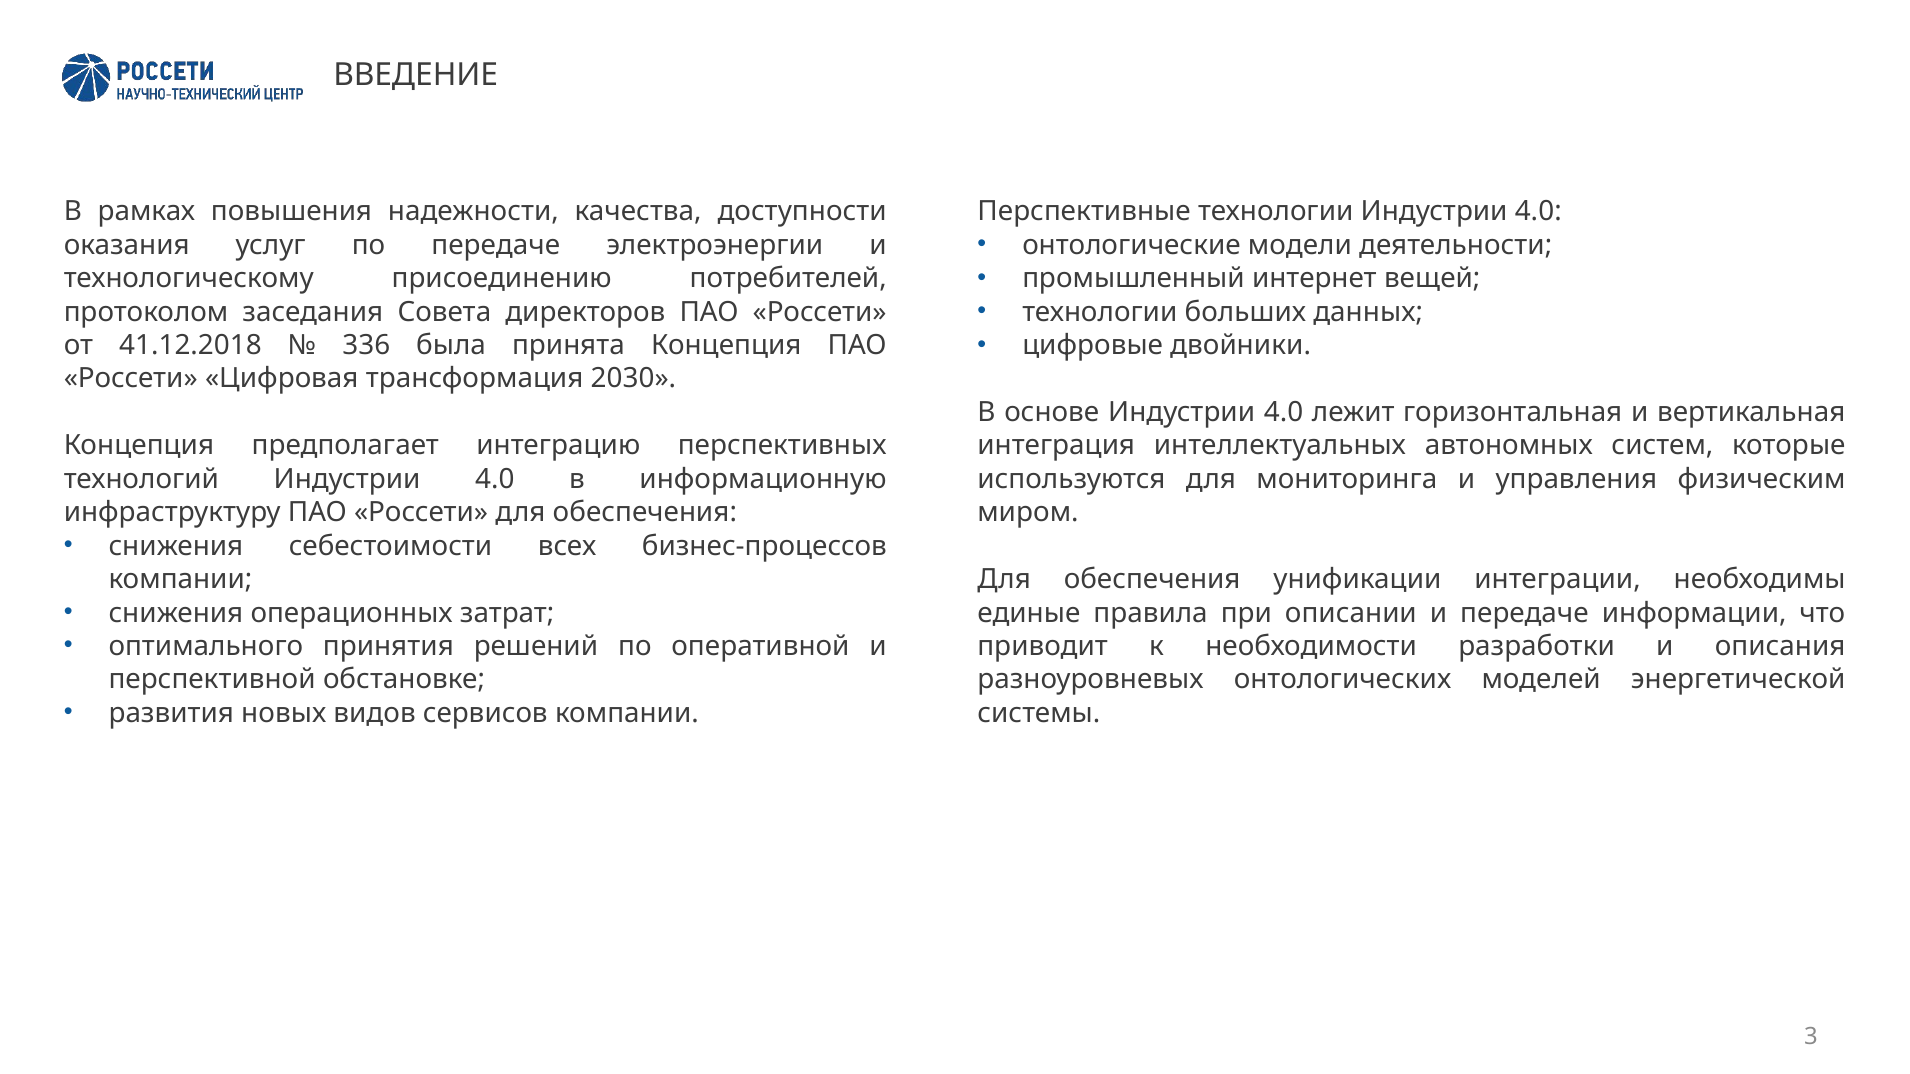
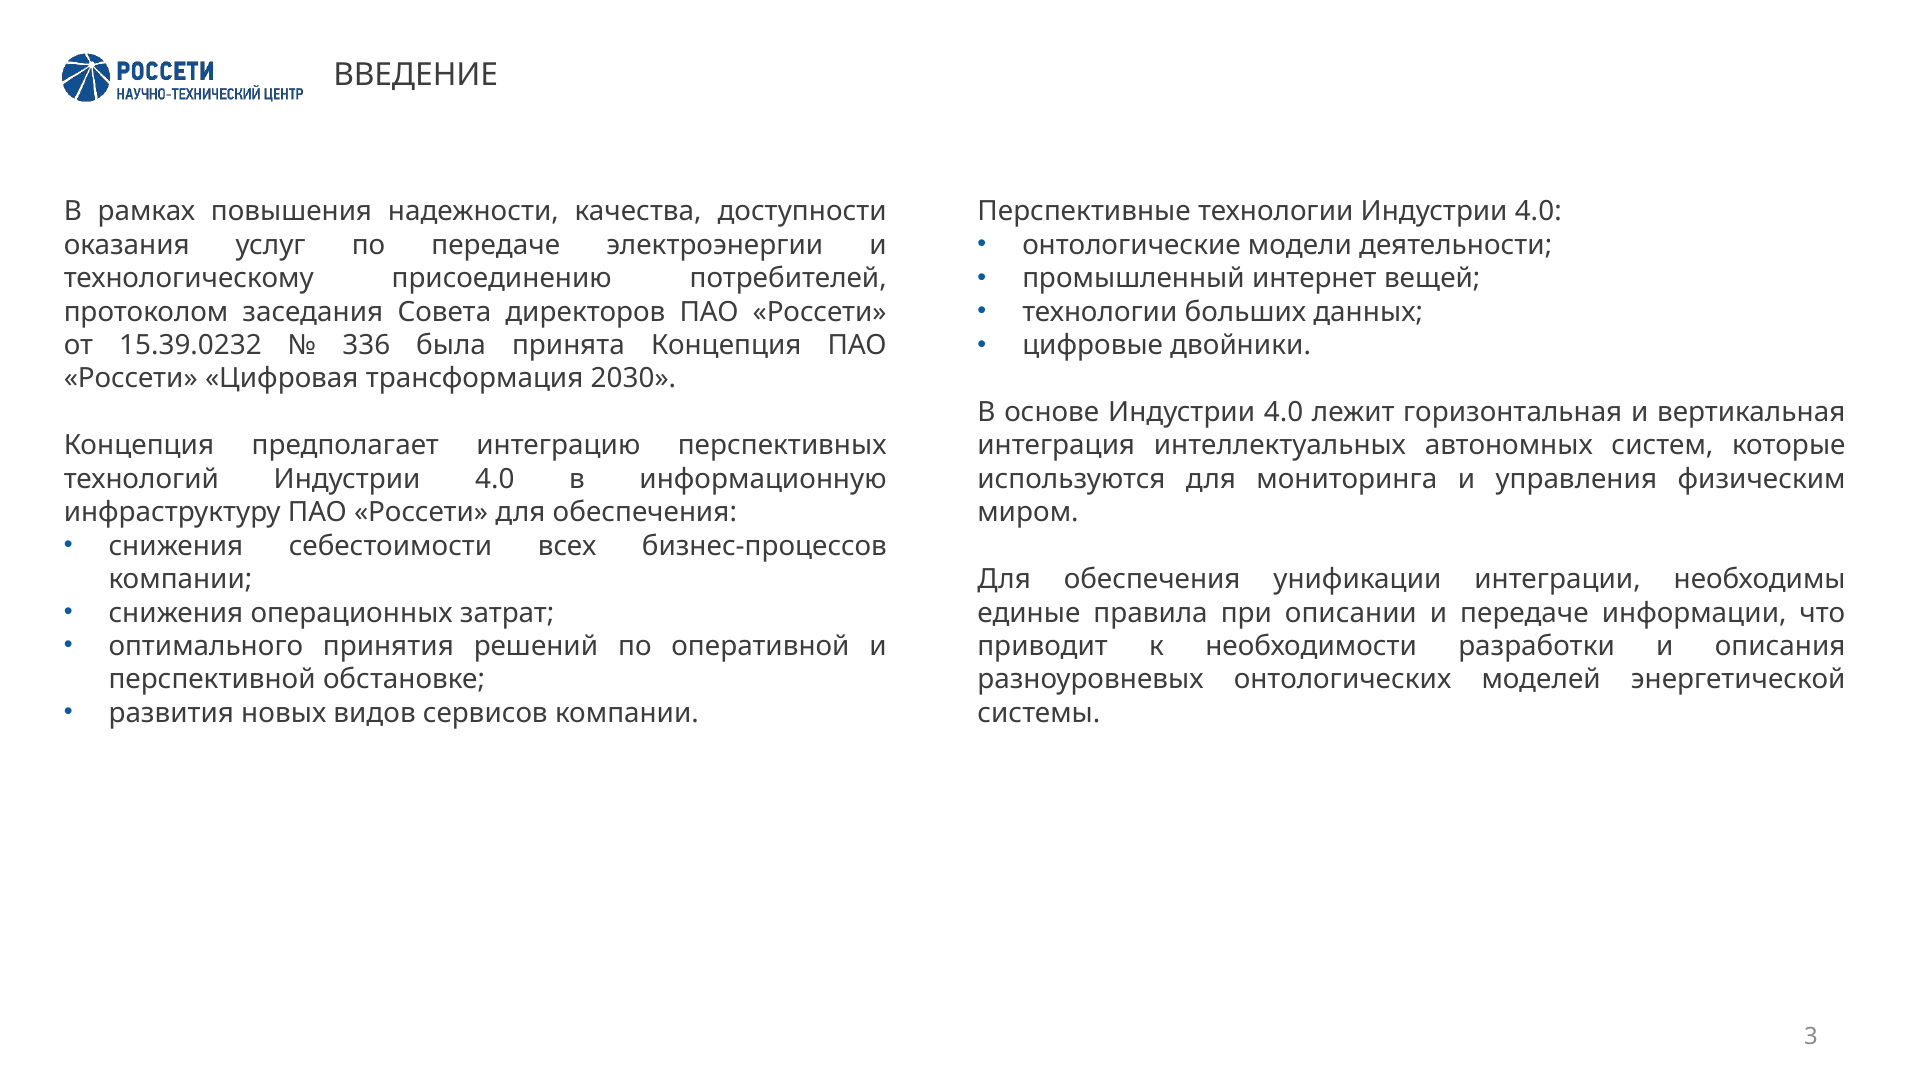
41.12.2018: 41.12.2018 -> 15.39.0232
